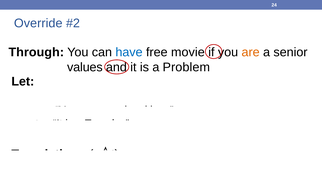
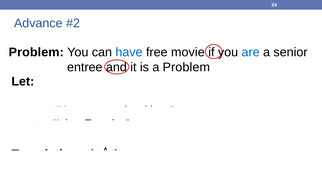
Override: Override -> Advance
Through at (36, 52): Through -> Problem
are at (251, 52) colour: orange -> blue
values: values -> entree
